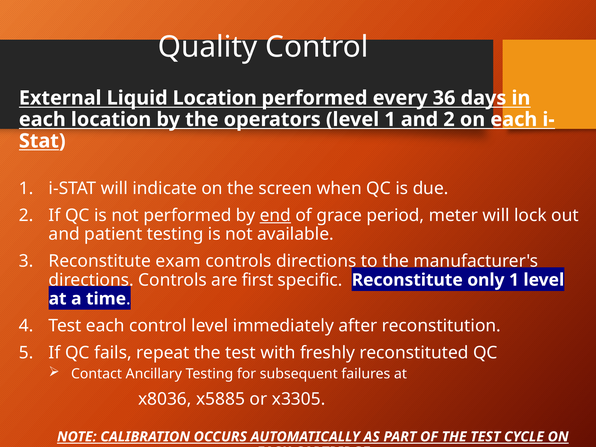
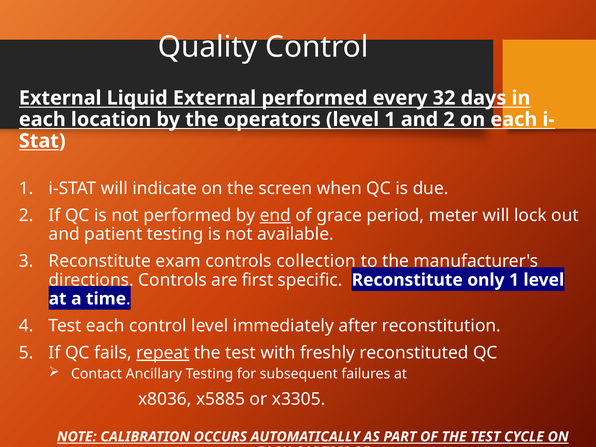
Liquid Location: Location -> External
36: 36 -> 32
controls directions: directions -> collection
repeat underline: none -> present
